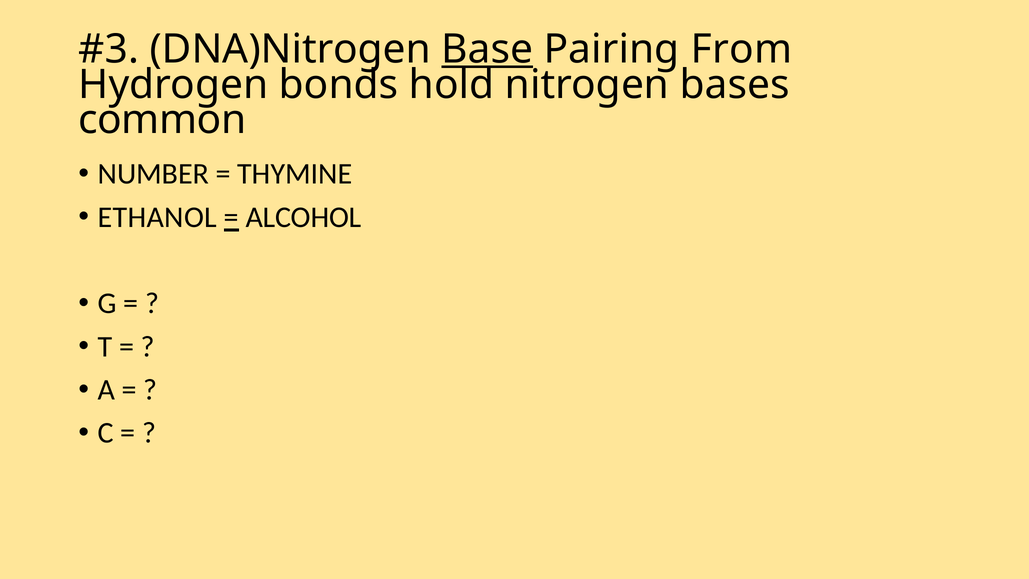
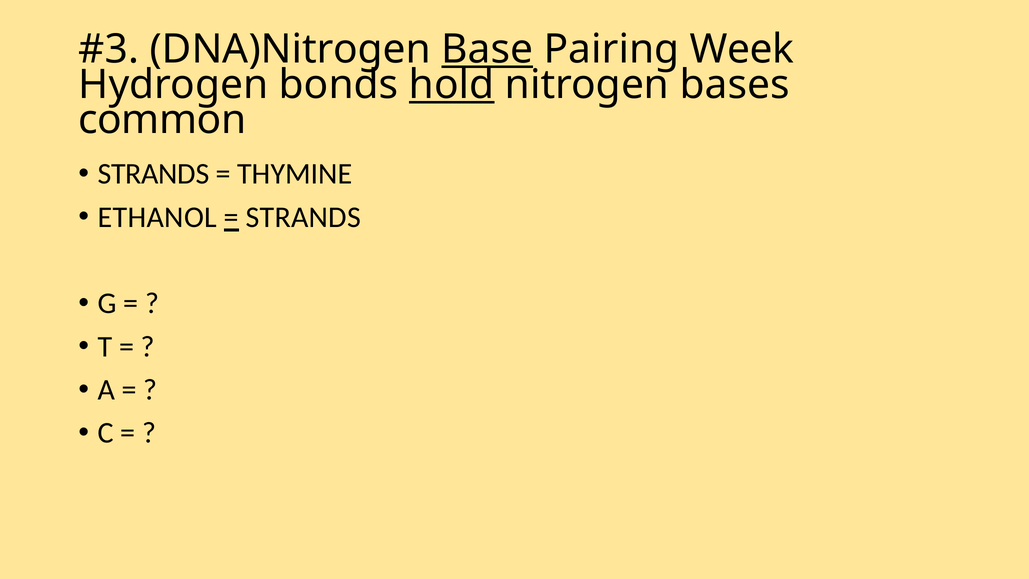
From: From -> Week
hold underline: none -> present
NUMBER at (153, 174): NUMBER -> STRANDS
ALCOHOL at (304, 217): ALCOHOL -> STRANDS
